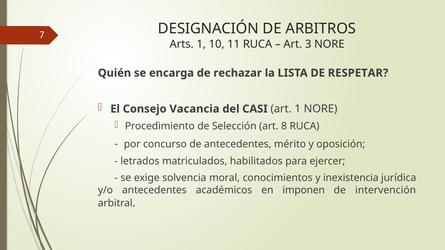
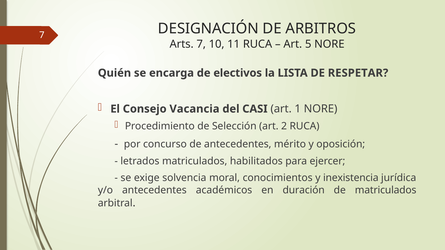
Arts 1: 1 -> 7
3: 3 -> 5
rechazar: rechazar -> electivos
8: 8 -> 2
imponen: imponen -> duración
de intervención: intervención -> matriculados
